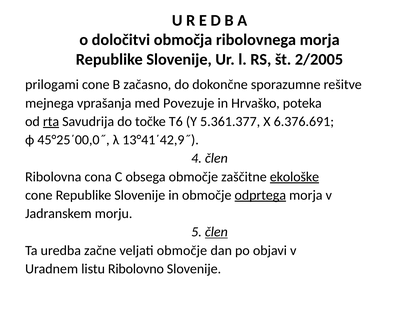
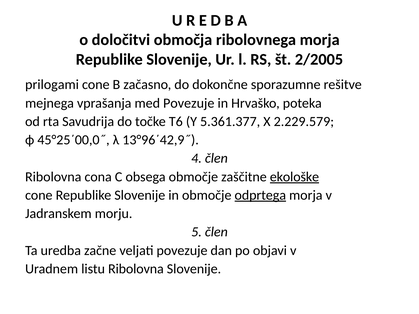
rta underline: present -> none
6.376.691: 6.376.691 -> 2.229.579
13°41´42,9˝: 13°41´42,9˝ -> 13°96´42,9˝
člen at (216, 232) underline: present -> none
veljati območje: območje -> povezuje
listu Ribolovno: Ribolovno -> Ribolovna
